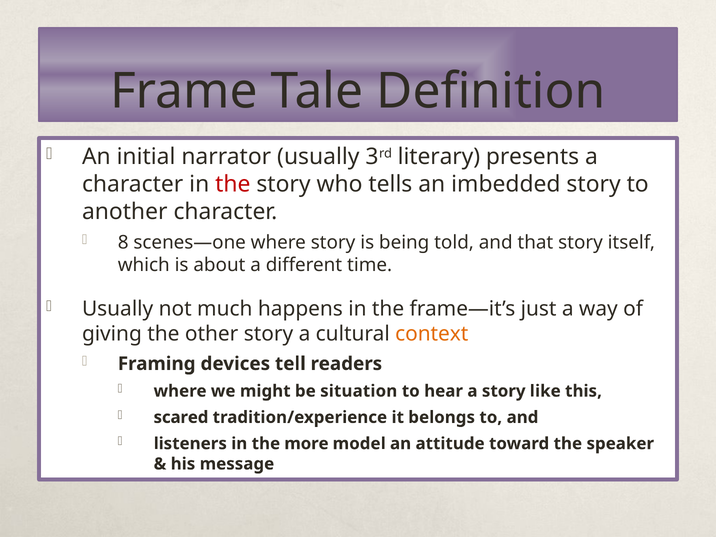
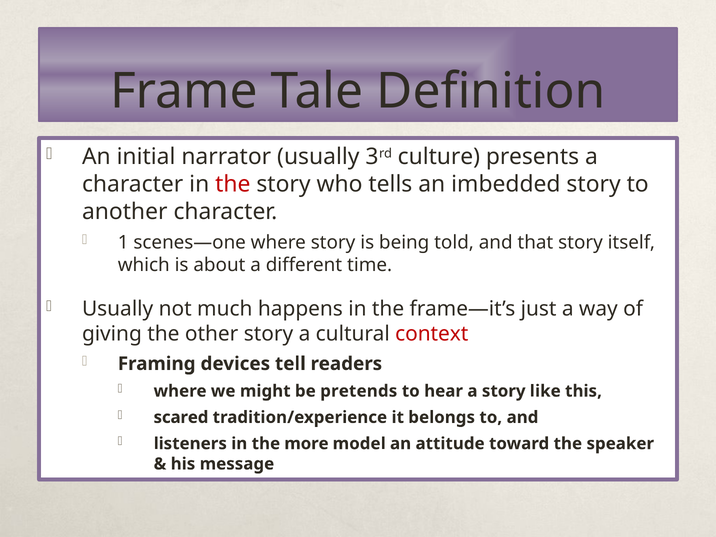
literary: literary -> culture
8: 8 -> 1
context colour: orange -> red
situation: situation -> pretends
